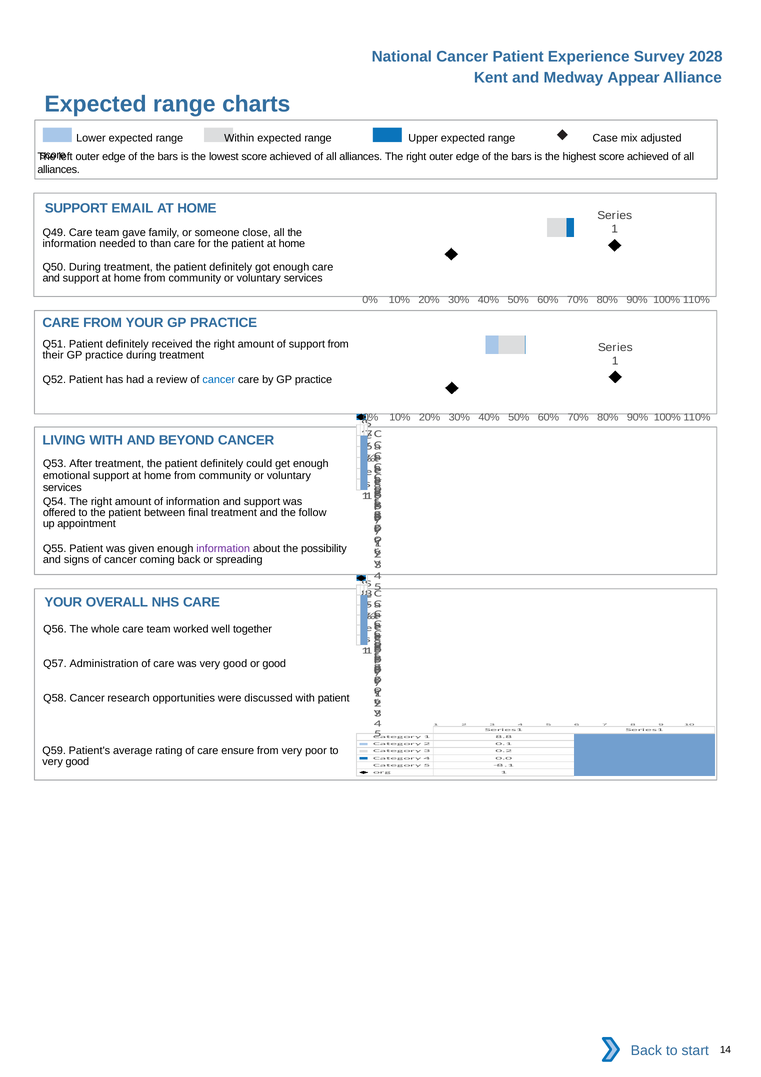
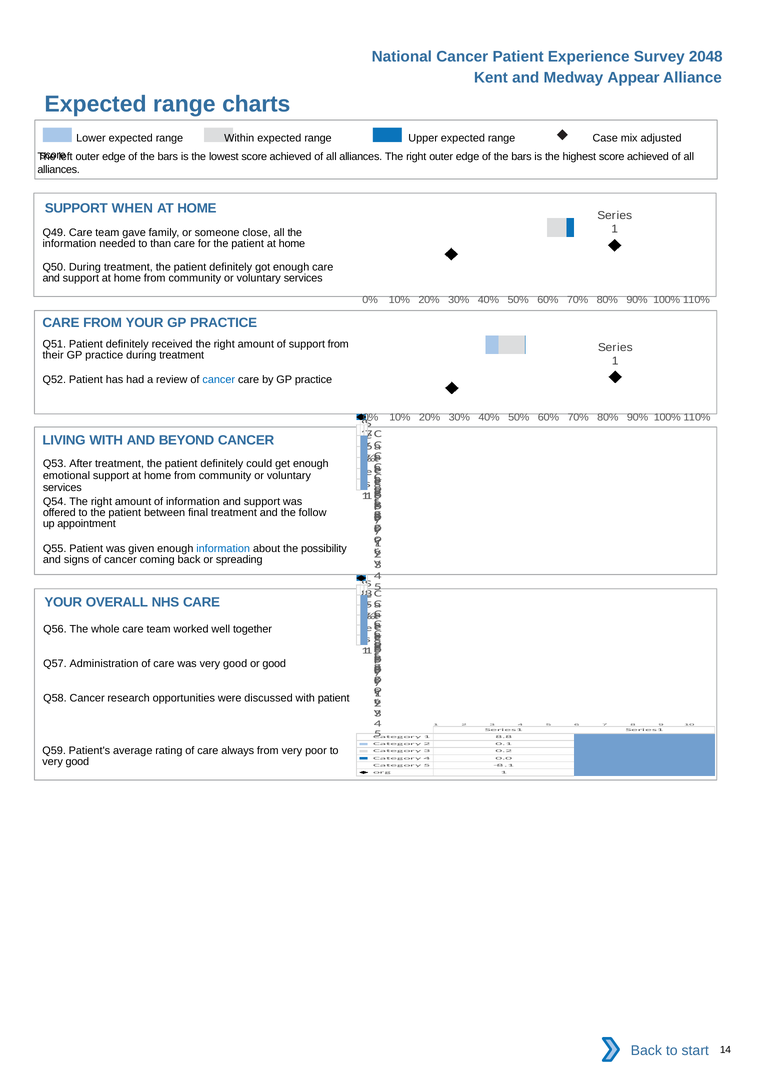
2028: 2028 -> 2048
EMAIL: EMAIL -> WHEN
information at (223, 549) colour: purple -> blue
ensure: ensure -> always
